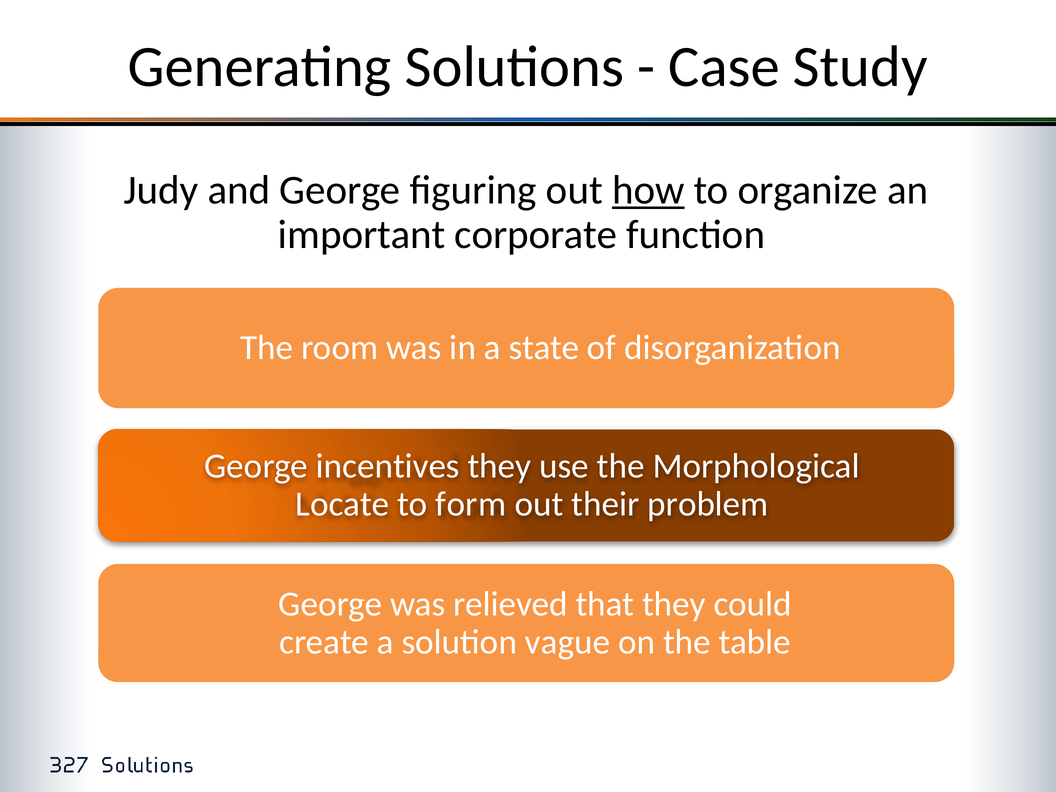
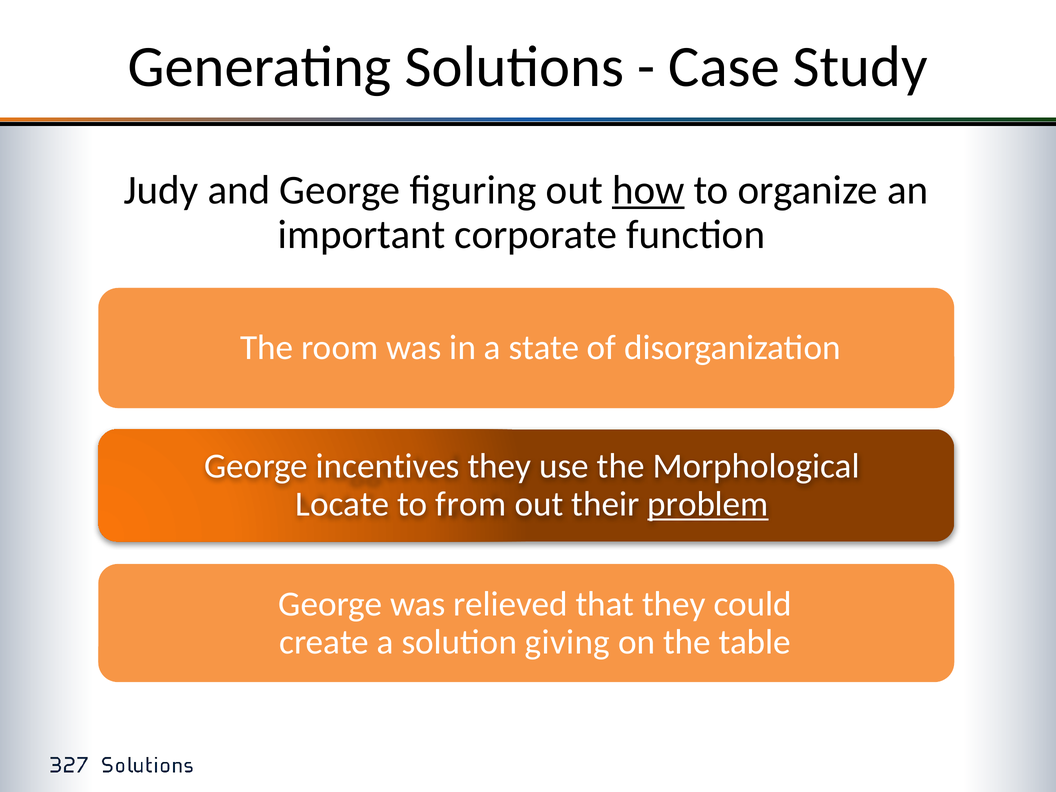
form: form -> from
problem underline: none -> present
vague: vague -> giving
